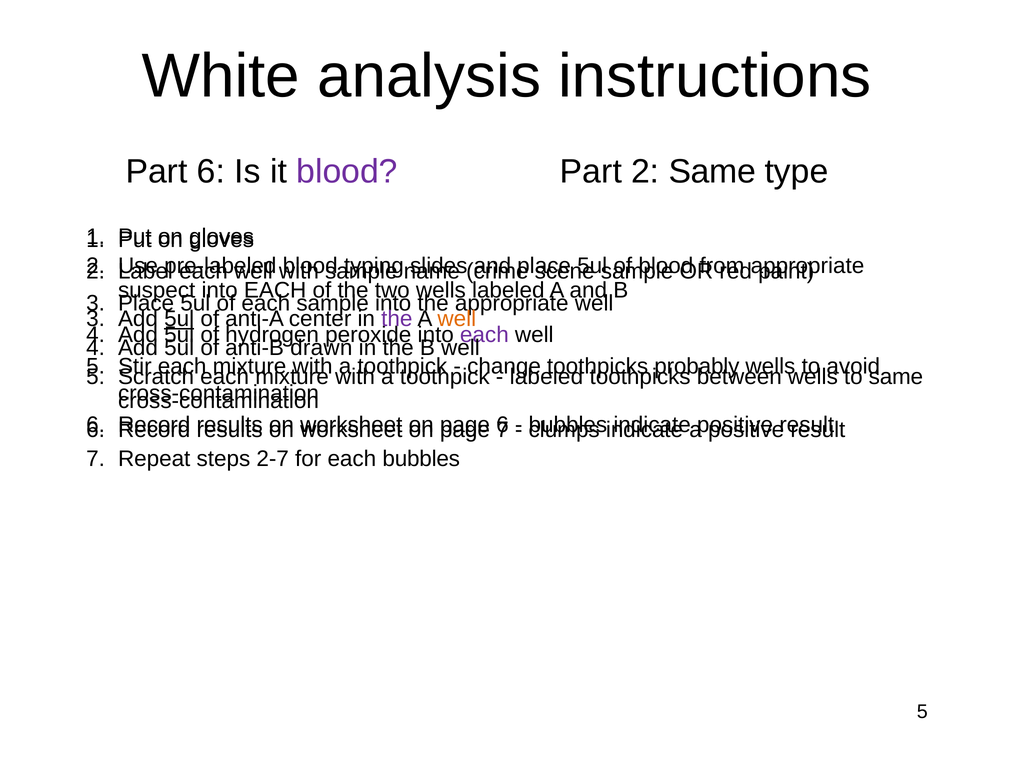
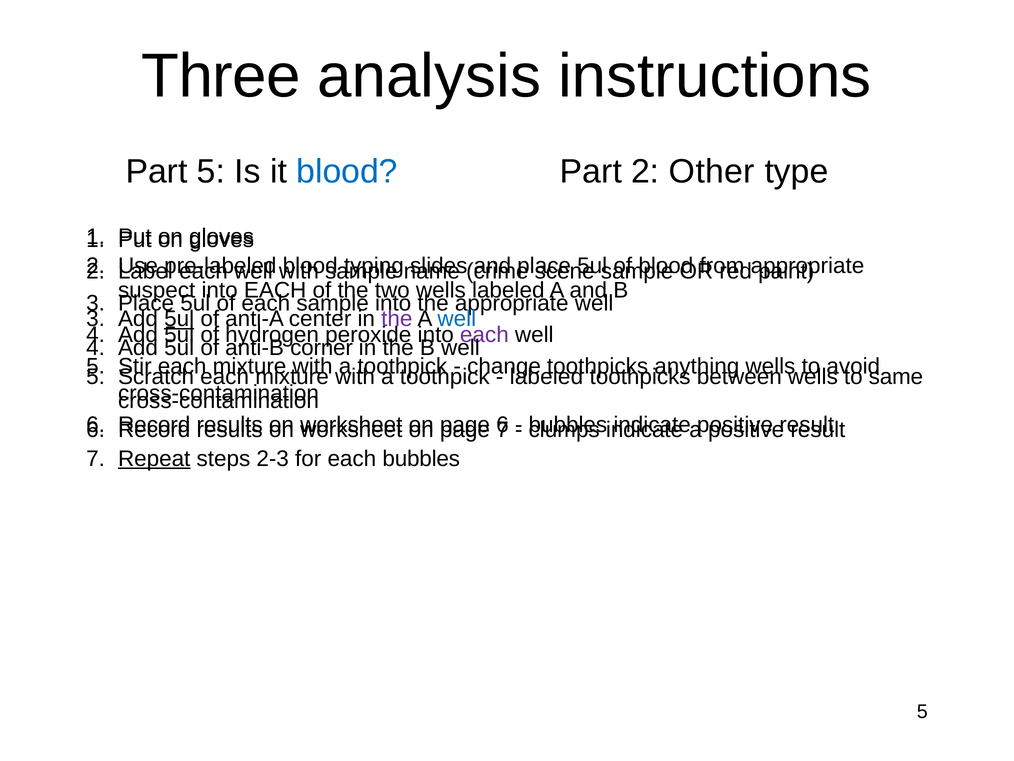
White: White -> Three
Part 6: 6 -> 5
blood at (347, 171) colour: purple -> blue
2 Same: Same -> Other
well at (457, 319) colour: orange -> blue
drawn: drawn -> corner
probably: probably -> anything
Repeat underline: none -> present
2-7: 2-7 -> 2-3
